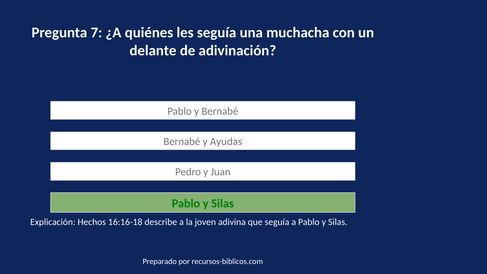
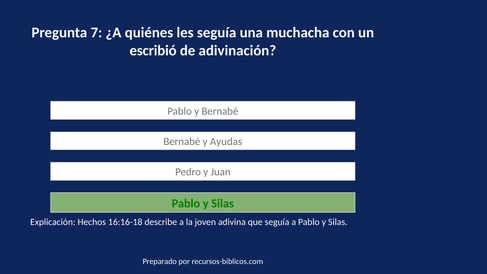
delante: delante -> escribió
